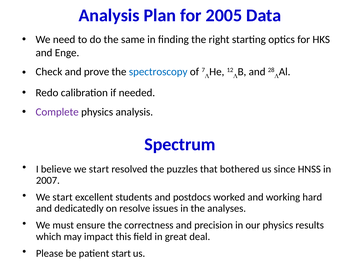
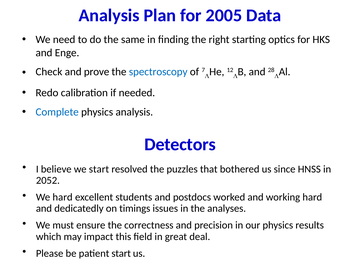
Complete colour: purple -> blue
Spectrum: Spectrum -> Detectors
2007: 2007 -> 2052
start at (63, 197): start -> hard
resolve: resolve -> timings
